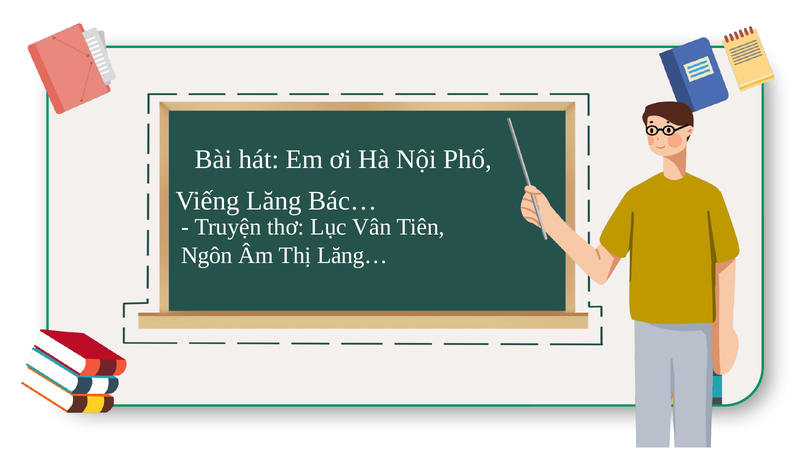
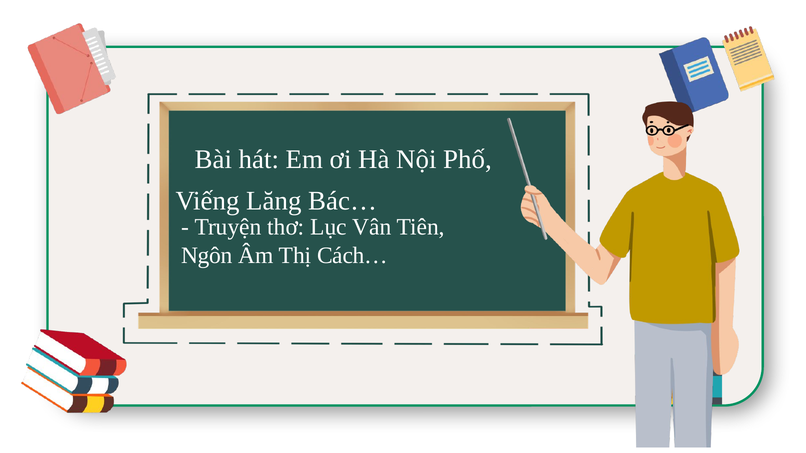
Lăng…: Lăng… -> Cách…
